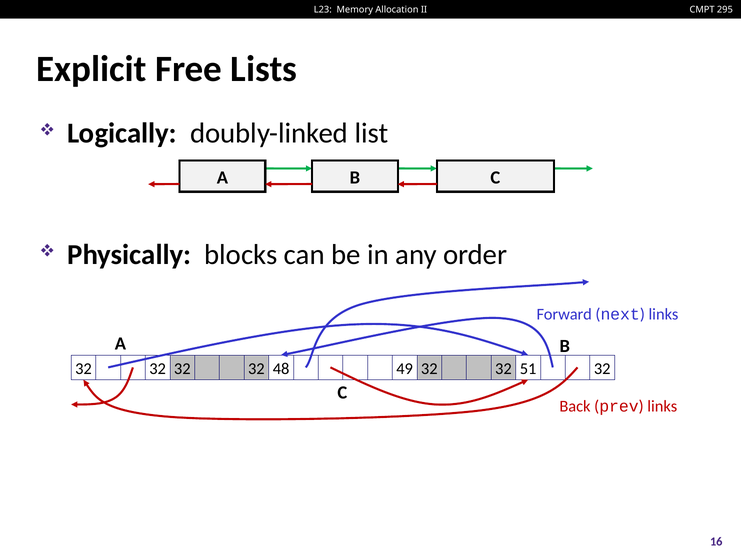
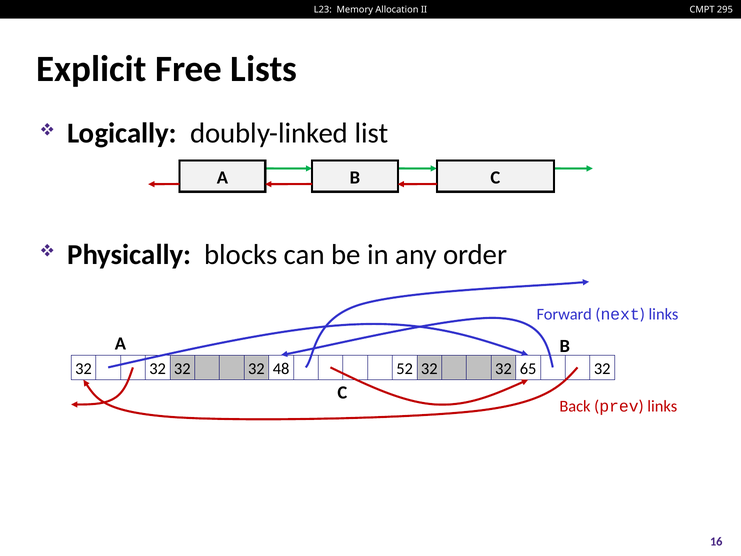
49: 49 -> 52
51: 51 -> 65
